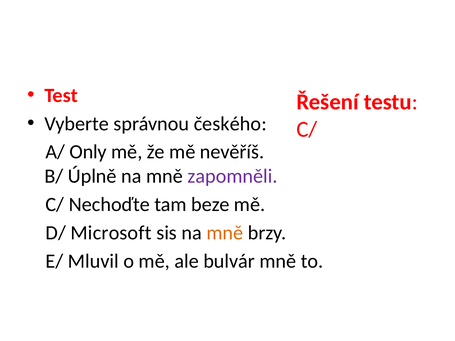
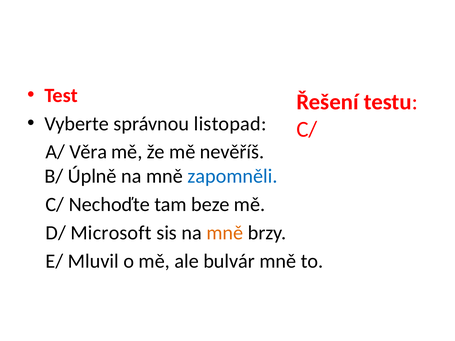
českého: českého -> listopad
Only: Only -> Věra
zapomněli colour: purple -> blue
